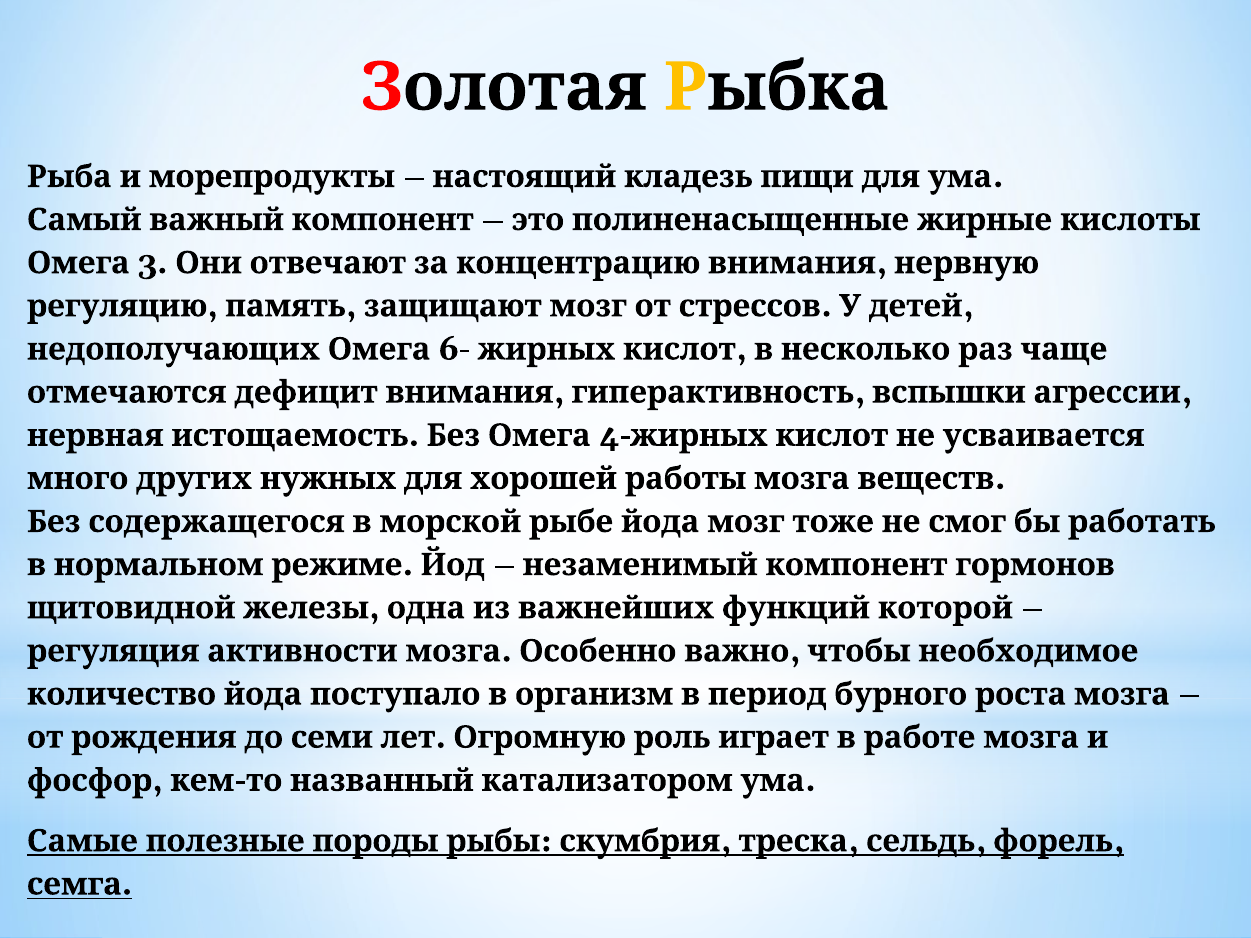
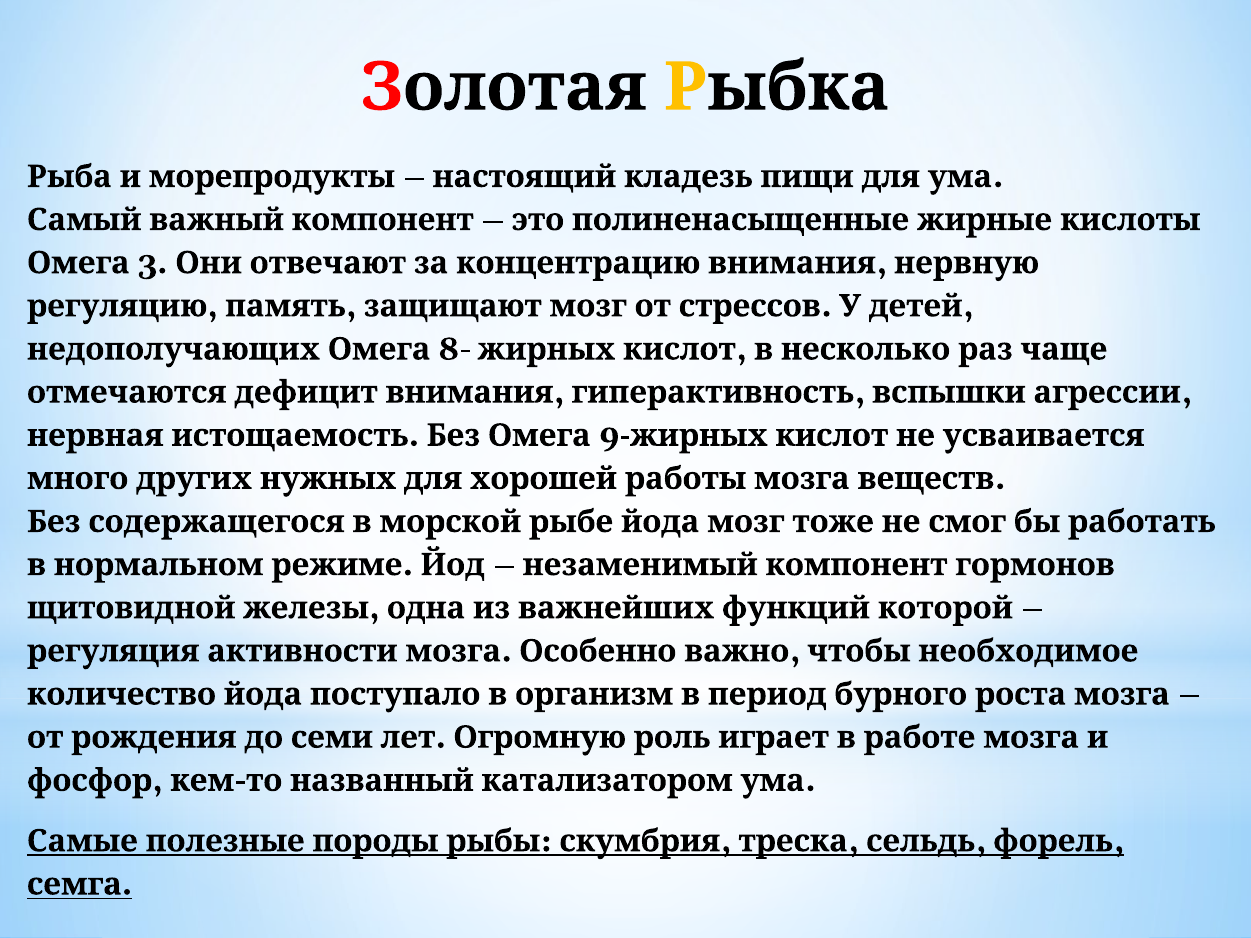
6-: 6- -> 8-
4-: 4- -> 9-
